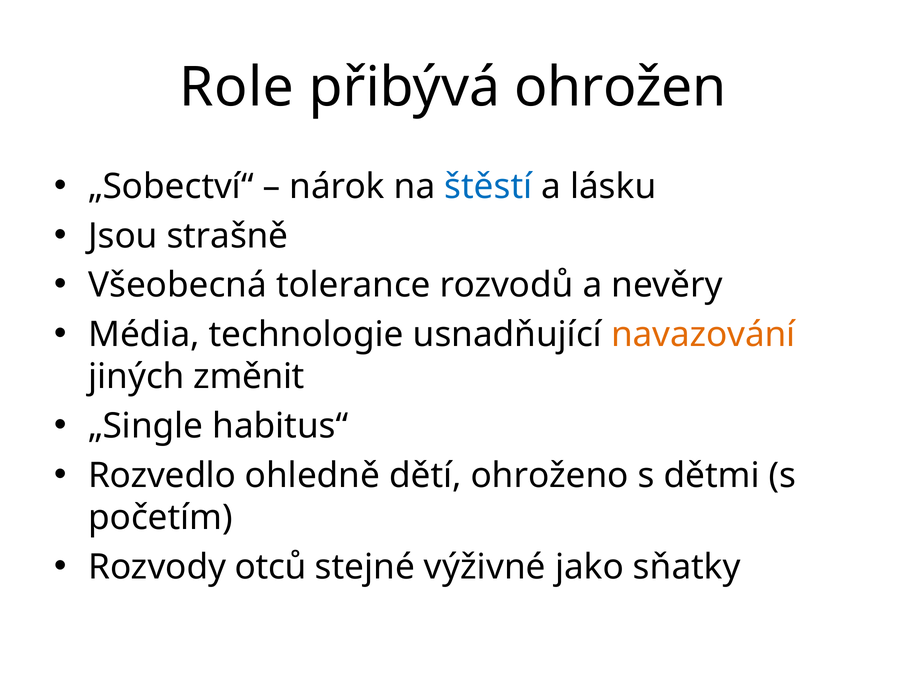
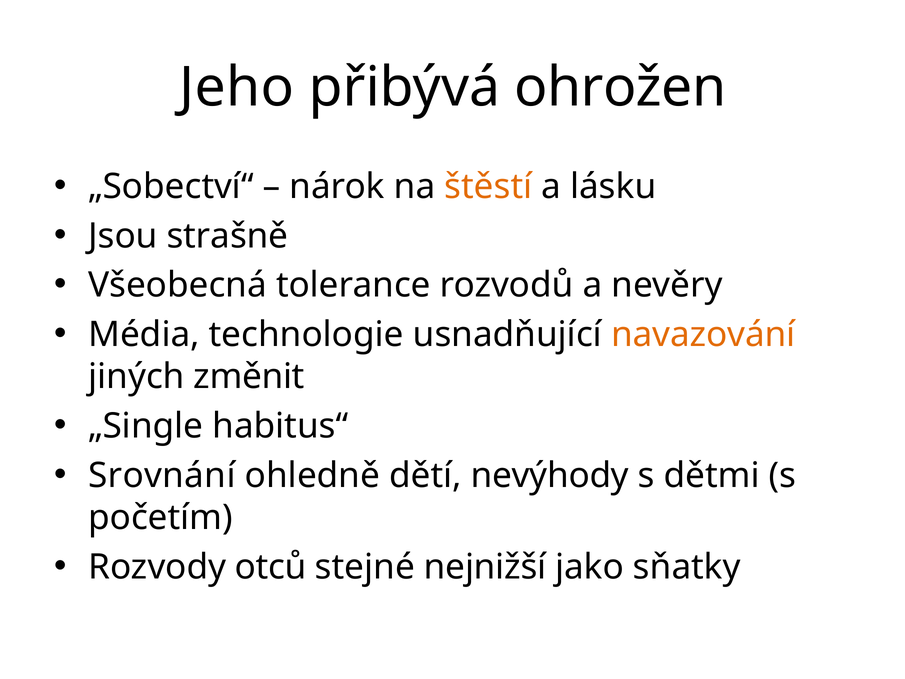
Role: Role -> Jeho
štěstí colour: blue -> orange
Rozvedlo: Rozvedlo -> Srovnání
ohroženo: ohroženo -> nevýhody
výživné: výživné -> nejnižší
